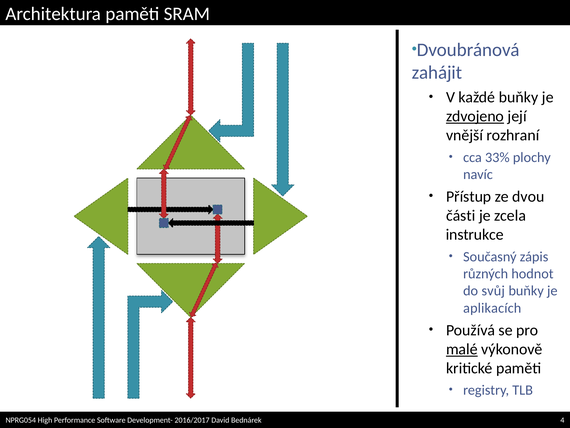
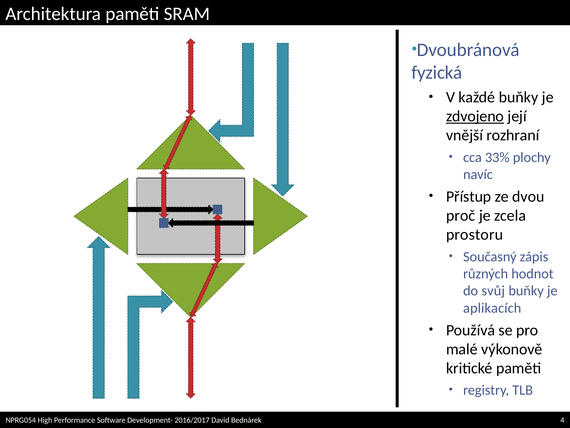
zahájit: zahájit -> fyzická
části: části -> proč
instrukce: instrukce -> prostoru
malé underline: present -> none
